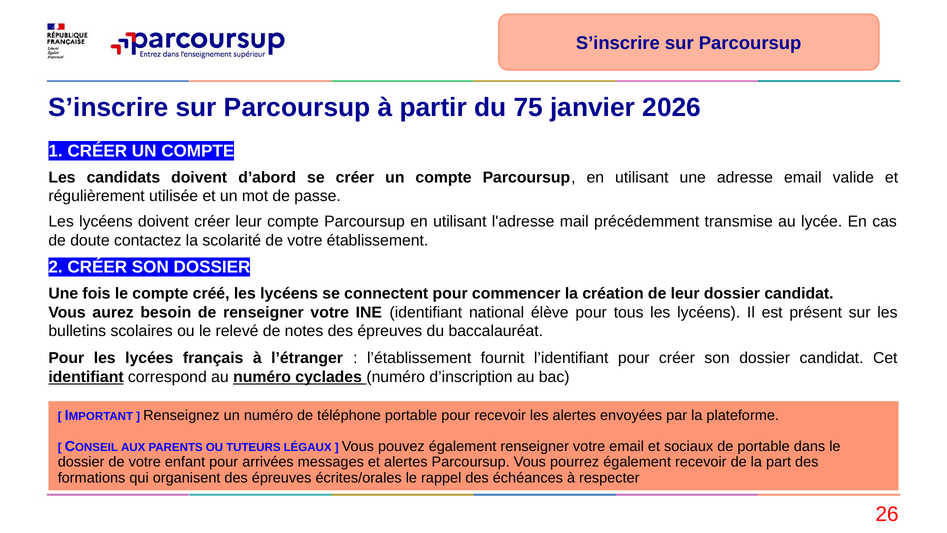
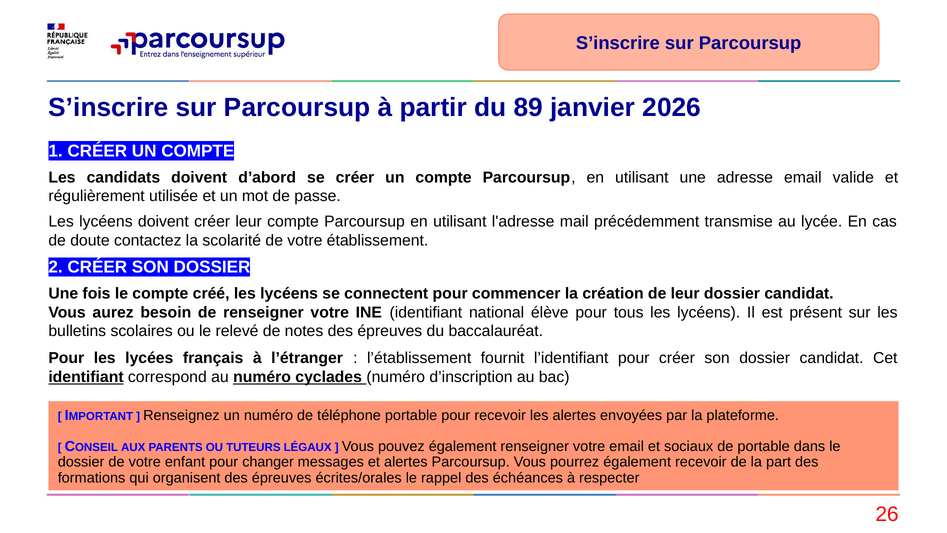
75: 75 -> 89
arrivées: arrivées -> changer
